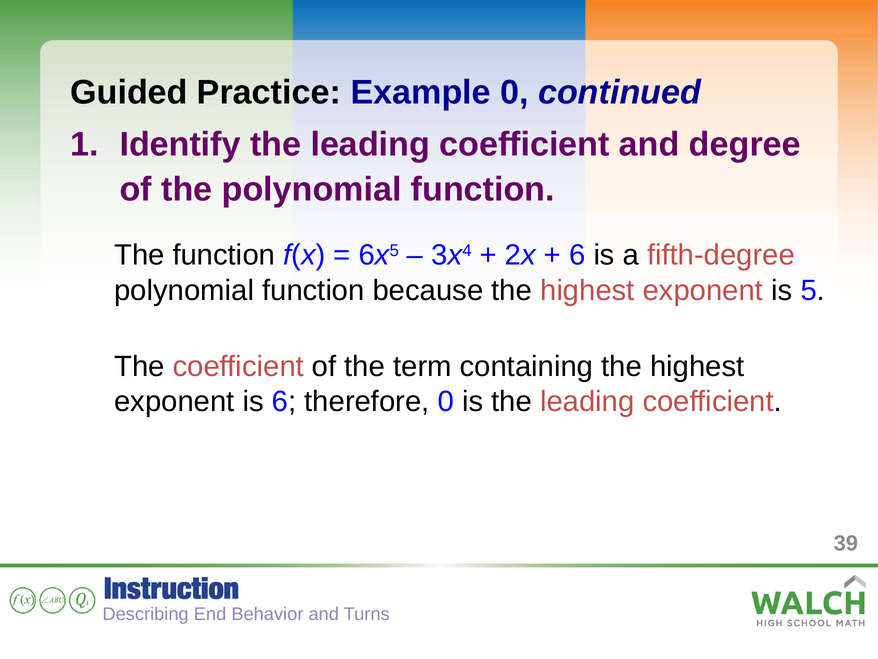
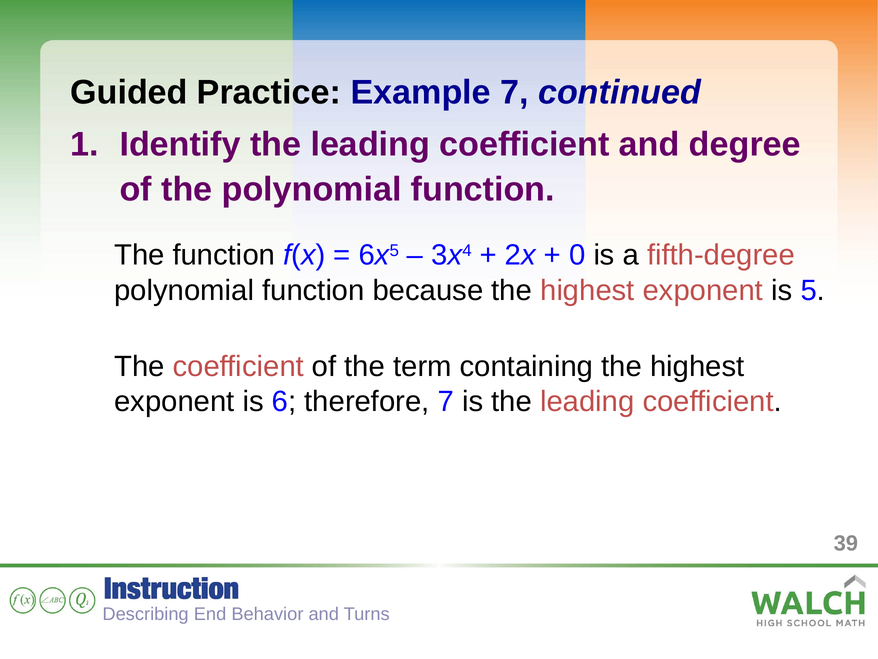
Example 0: 0 -> 7
6 at (577, 255): 6 -> 0
therefore 0: 0 -> 7
